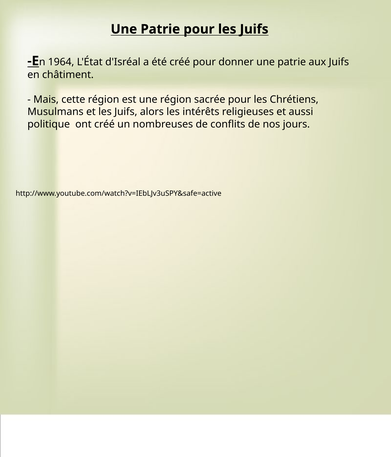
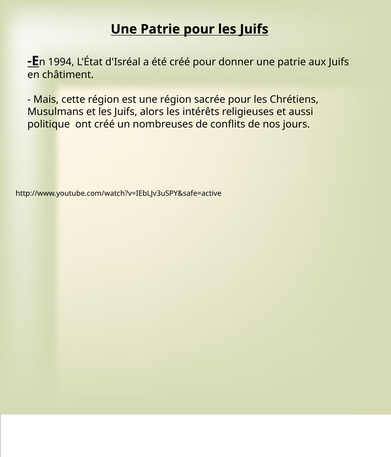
1964: 1964 -> 1994
